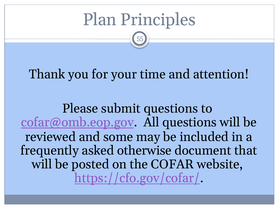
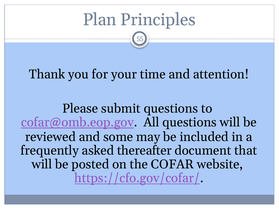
otherwise: otherwise -> thereafter
